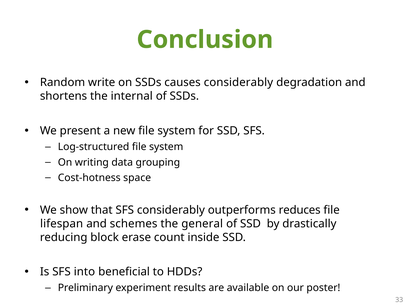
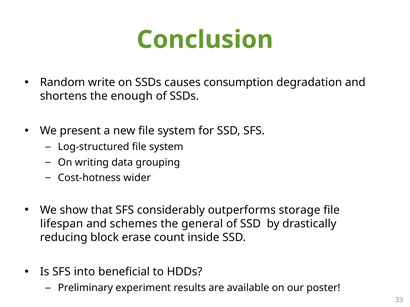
causes considerably: considerably -> consumption
internal: internal -> enough
space: space -> wider
reduces: reduces -> storage
